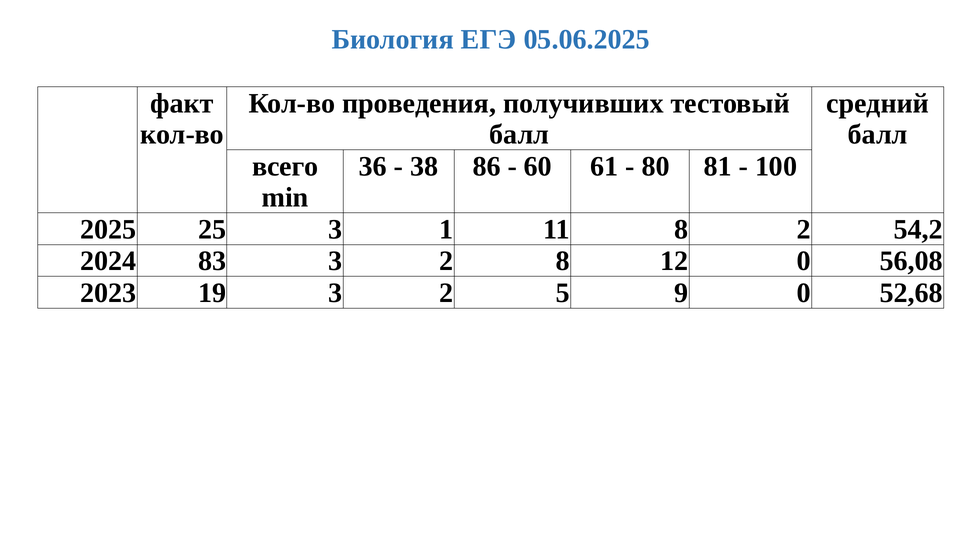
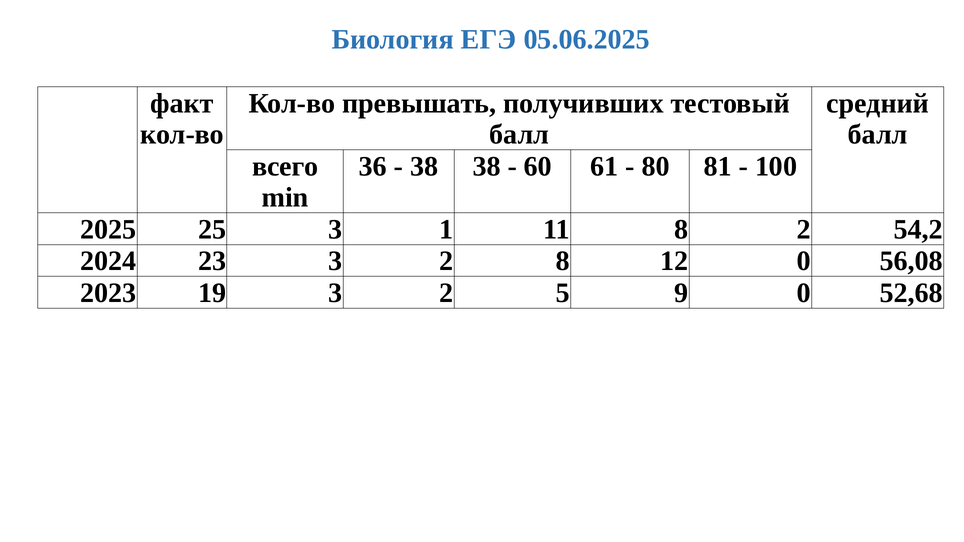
проведения: проведения -> превышать
38 86: 86 -> 38
83: 83 -> 23
